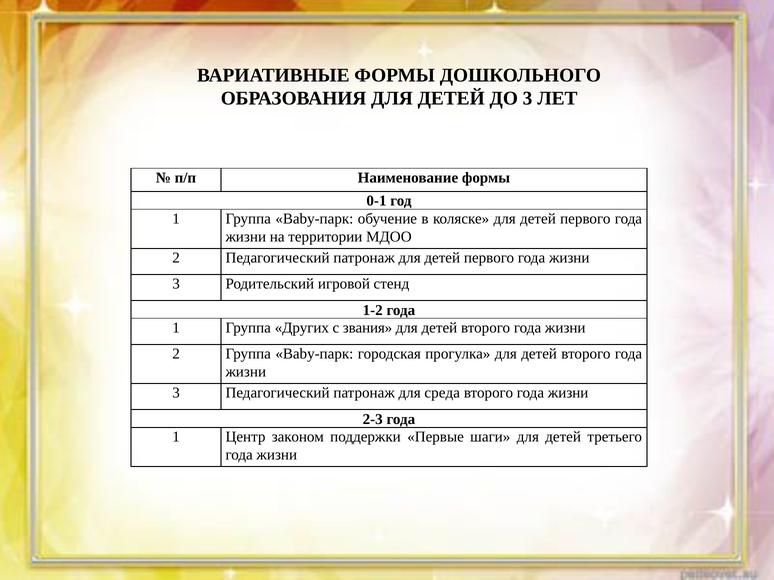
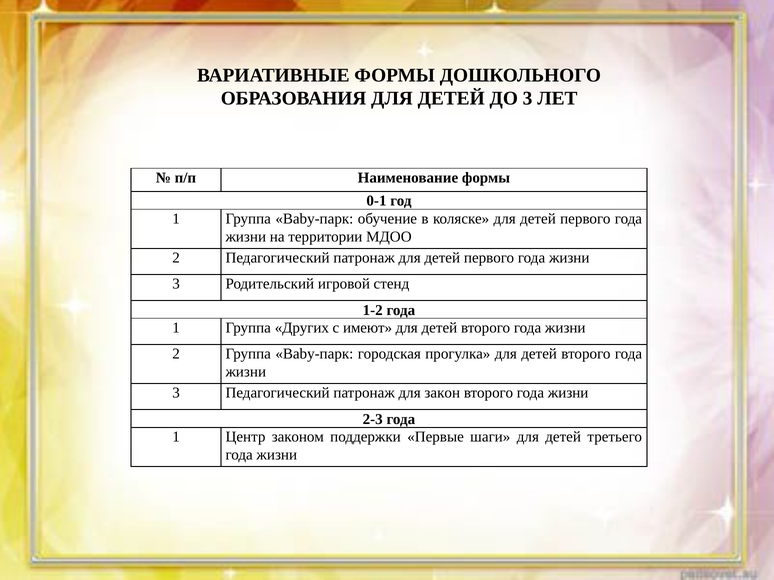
звания: звания -> имеют
среда: среда -> закон
